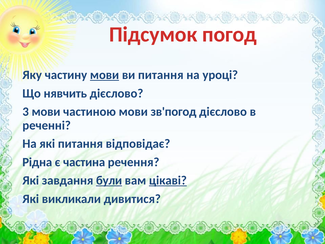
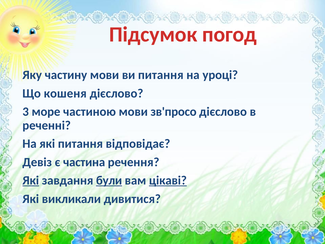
мови at (105, 75) underline: present -> none
нявчить: нявчить -> кошеня
3 мови: мови -> море
зв'погод: зв'погод -> зв'просо
Рідна: Рідна -> Девіз
Які at (31, 180) underline: none -> present
